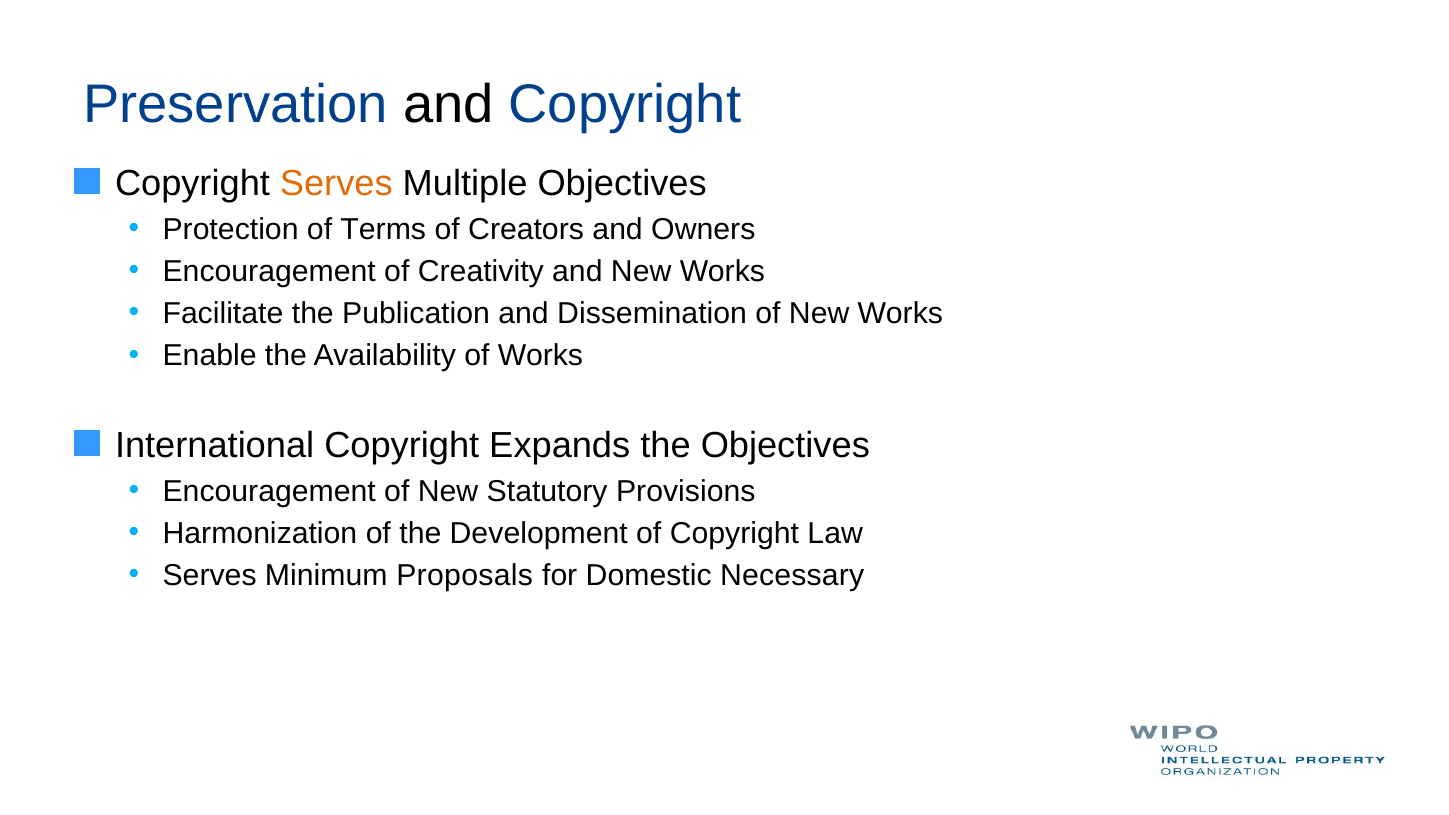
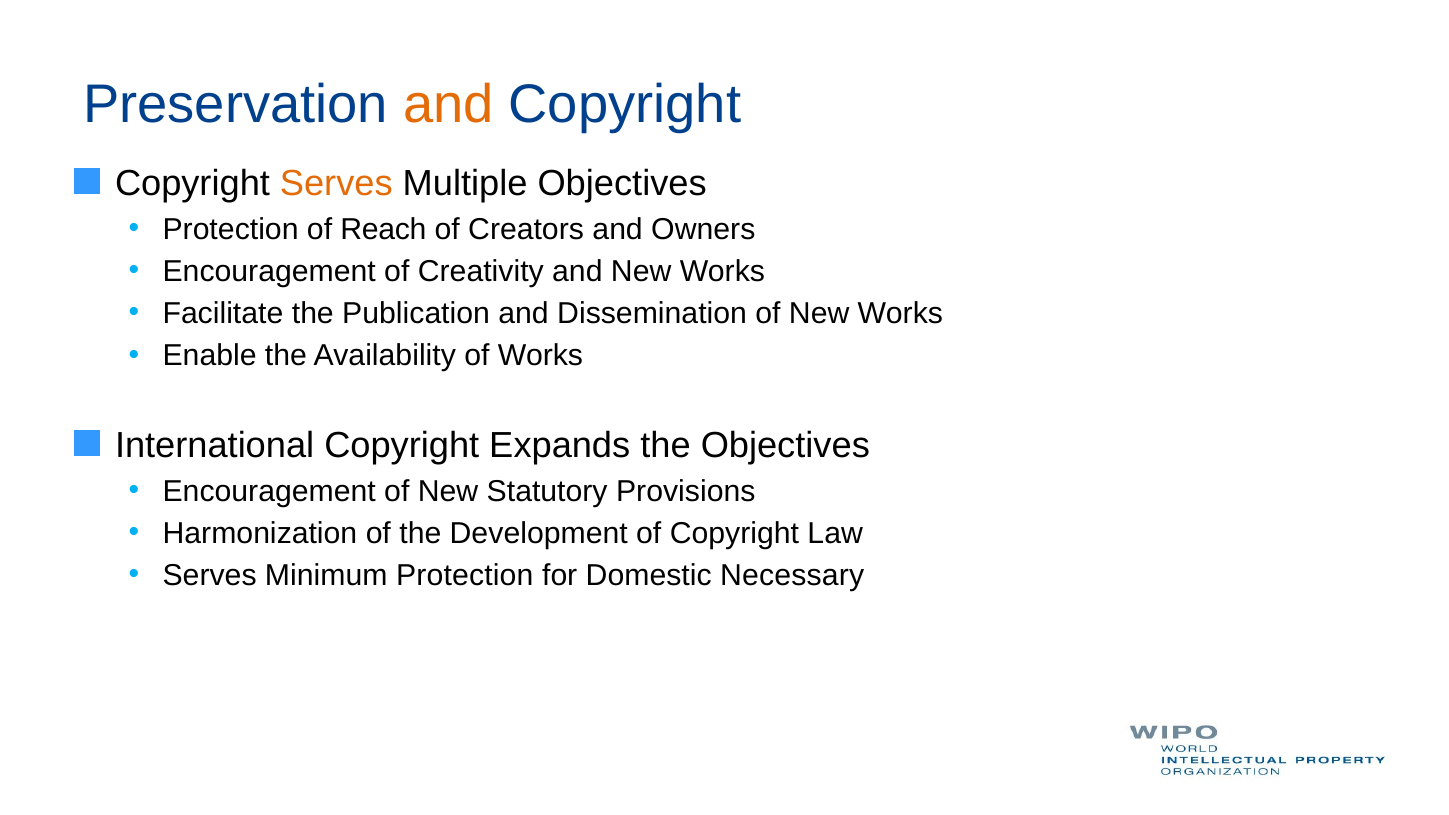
and at (448, 104) colour: black -> orange
Terms: Terms -> Reach
Minimum Proposals: Proposals -> Protection
